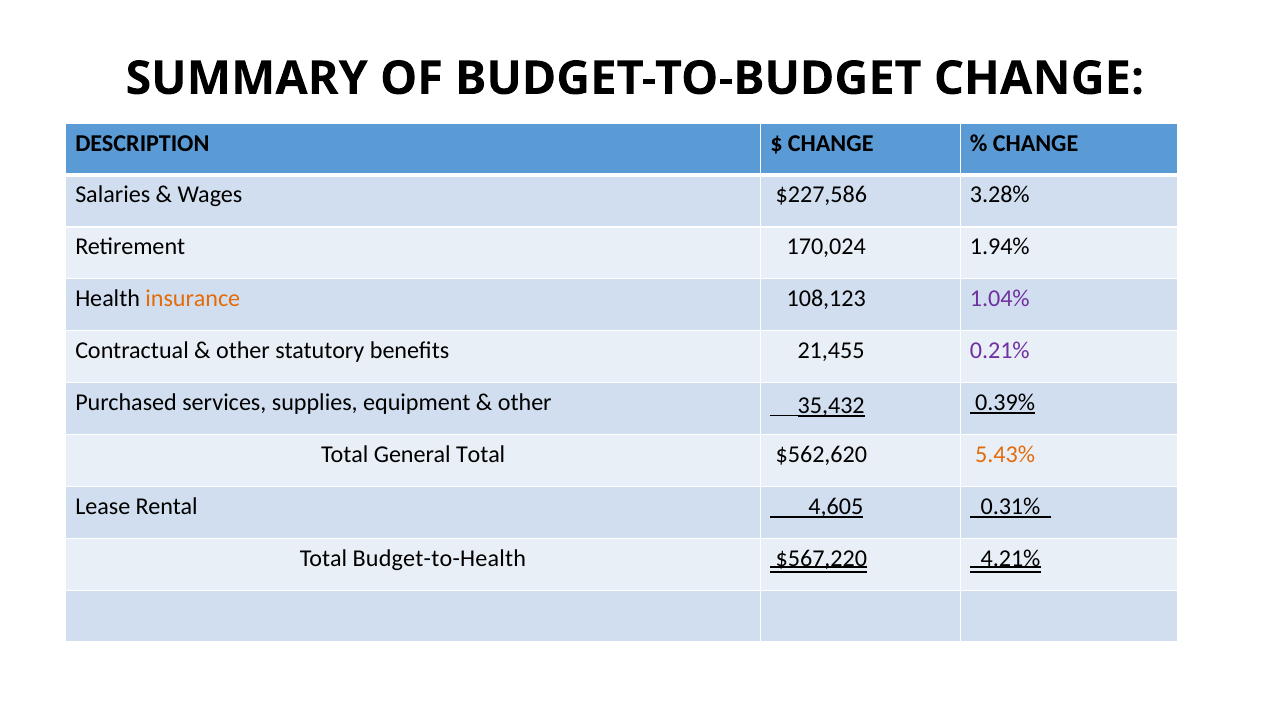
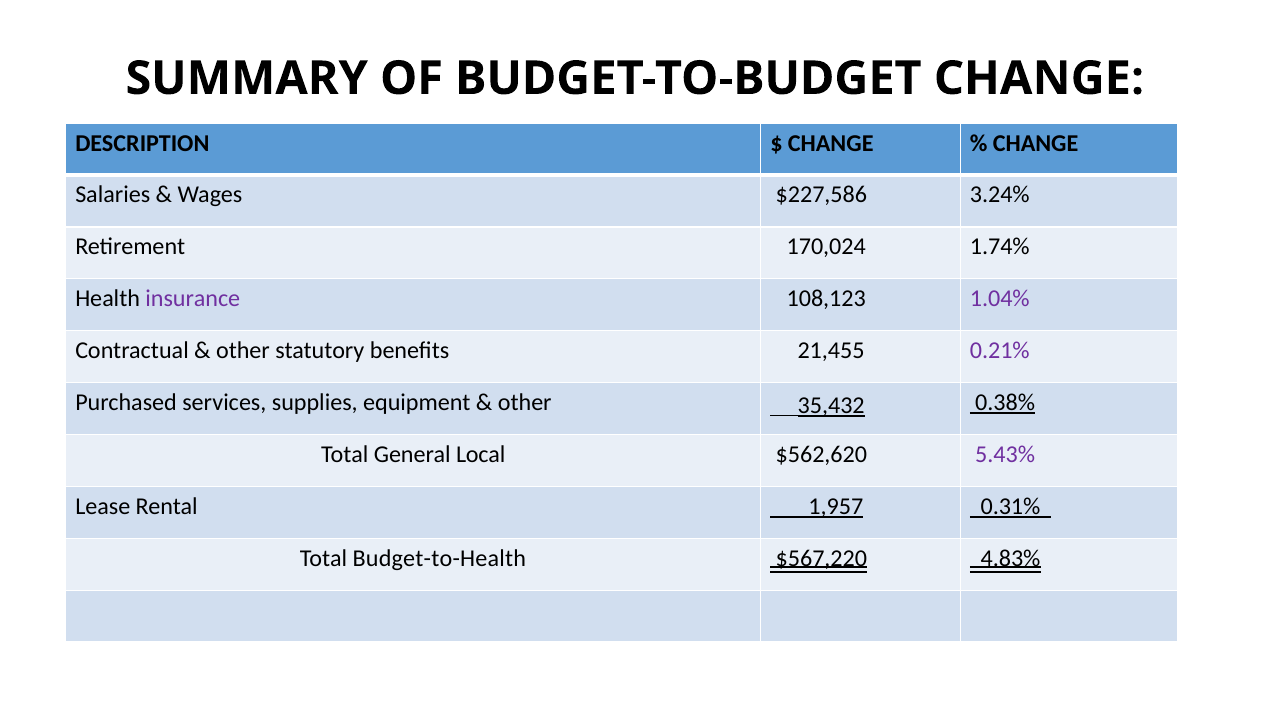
3.28%: 3.28% -> 3.24%
1.94%: 1.94% -> 1.74%
insurance colour: orange -> purple
0.39%: 0.39% -> 0.38%
General Total: Total -> Local
5.43% colour: orange -> purple
4,605: 4,605 -> 1,957
4.21%: 4.21% -> 4.83%
